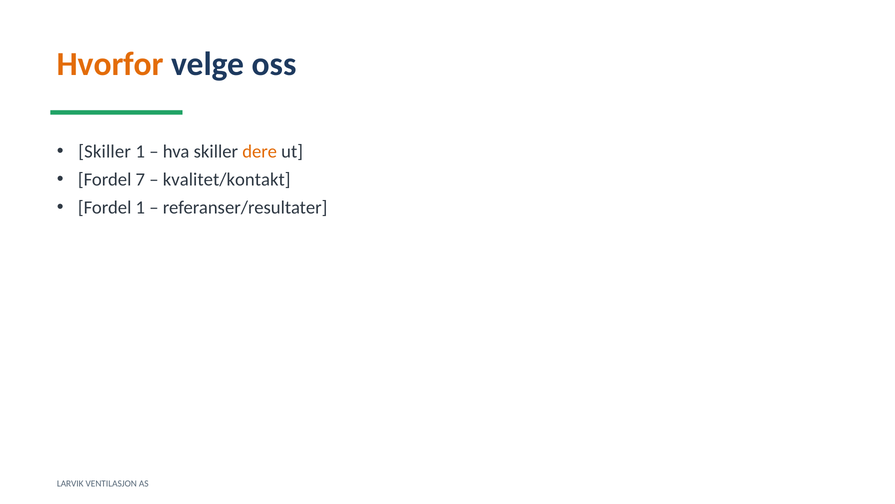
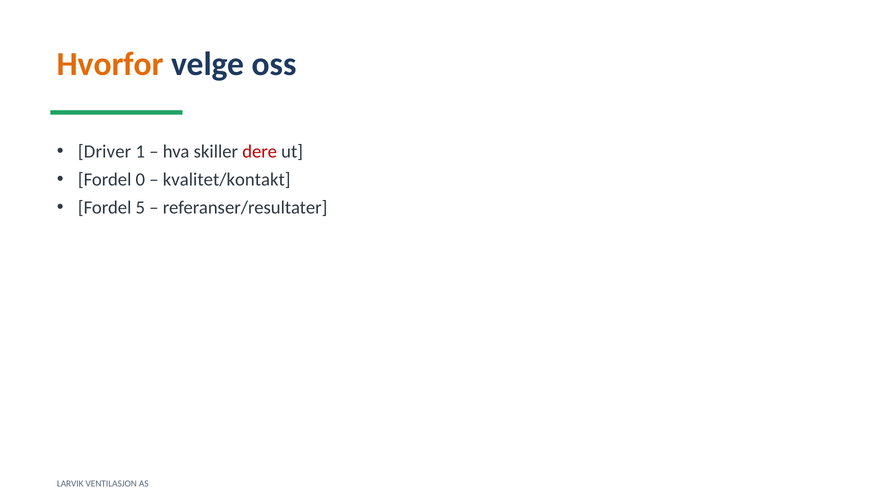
Skiller at (105, 152): Skiller -> Driver
dere colour: orange -> red
7: 7 -> 0
Fordel 1: 1 -> 5
